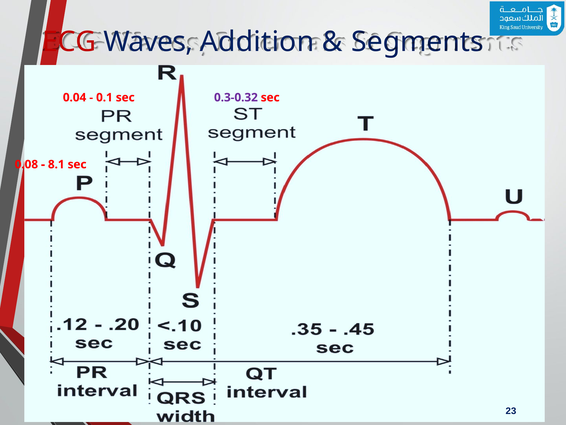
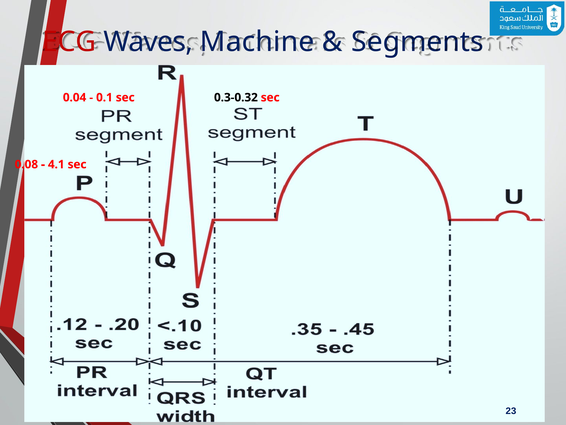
Addition: Addition -> Machine
0.3-0.32 colour: purple -> black
8.1: 8.1 -> 4.1
